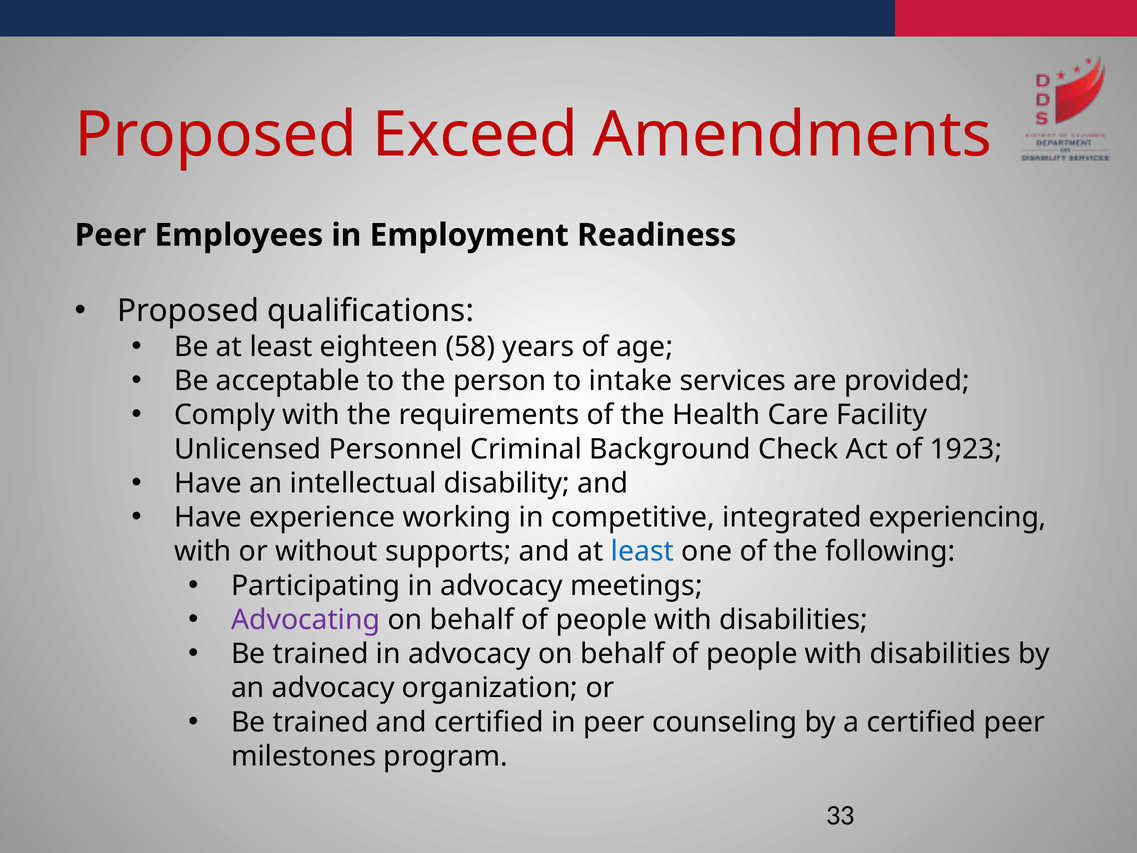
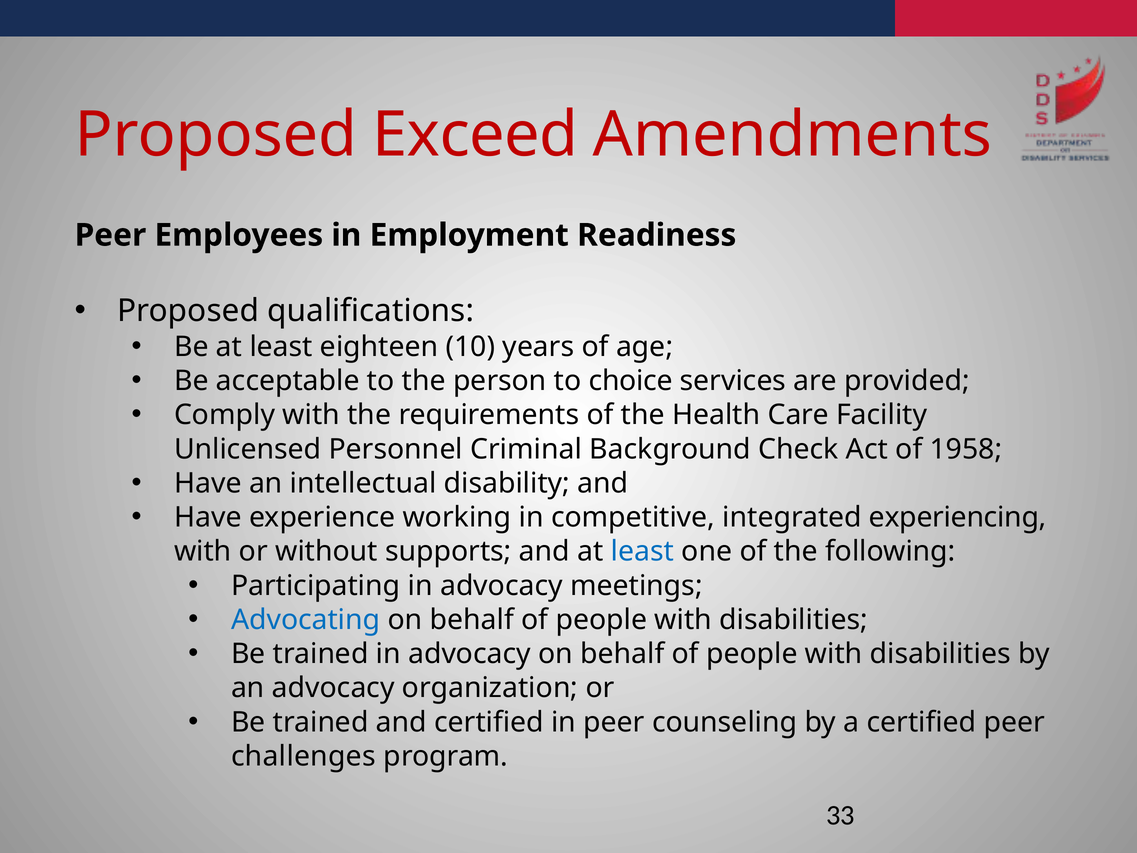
58: 58 -> 10
intake: intake -> choice
1923: 1923 -> 1958
Advocating colour: purple -> blue
milestones: milestones -> challenges
